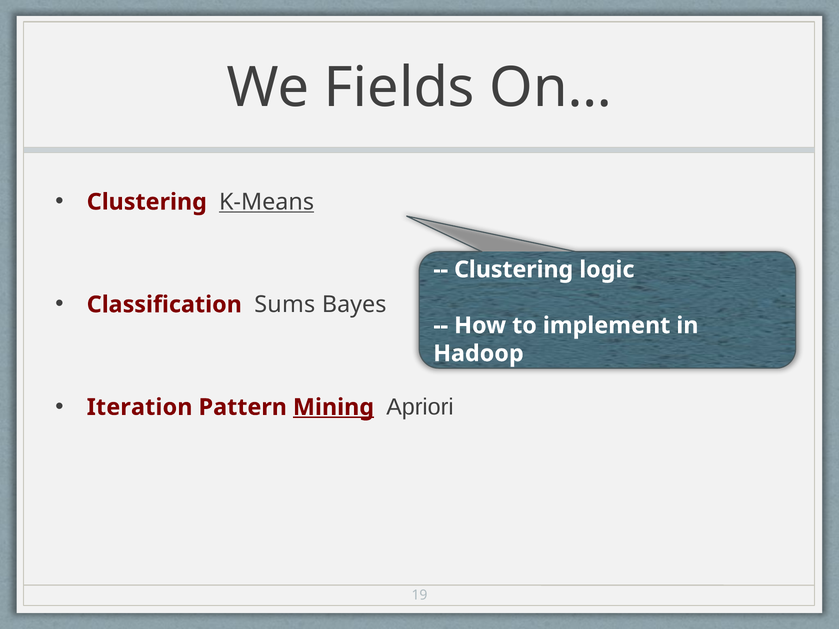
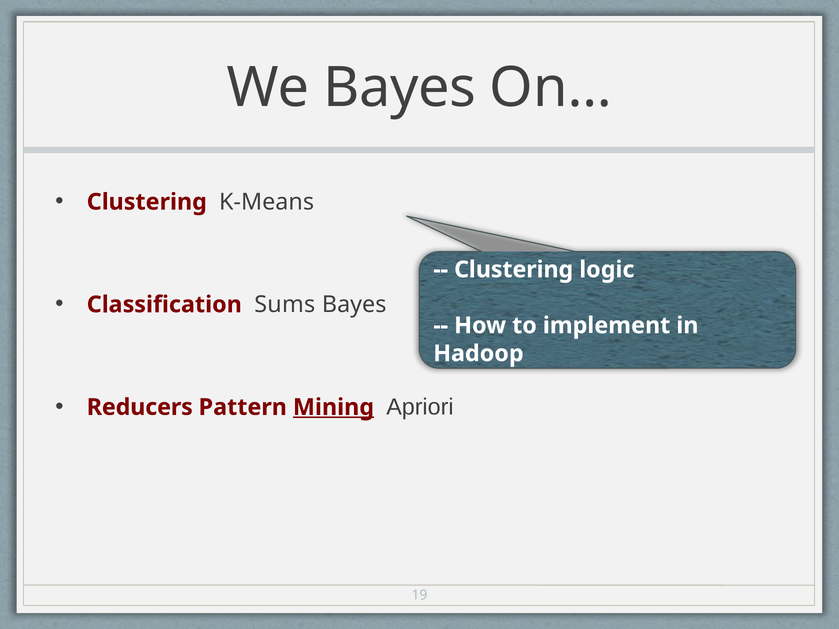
We Fields: Fields -> Bayes
K-Means underline: present -> none
Iteration: Iteration -> Reducers
